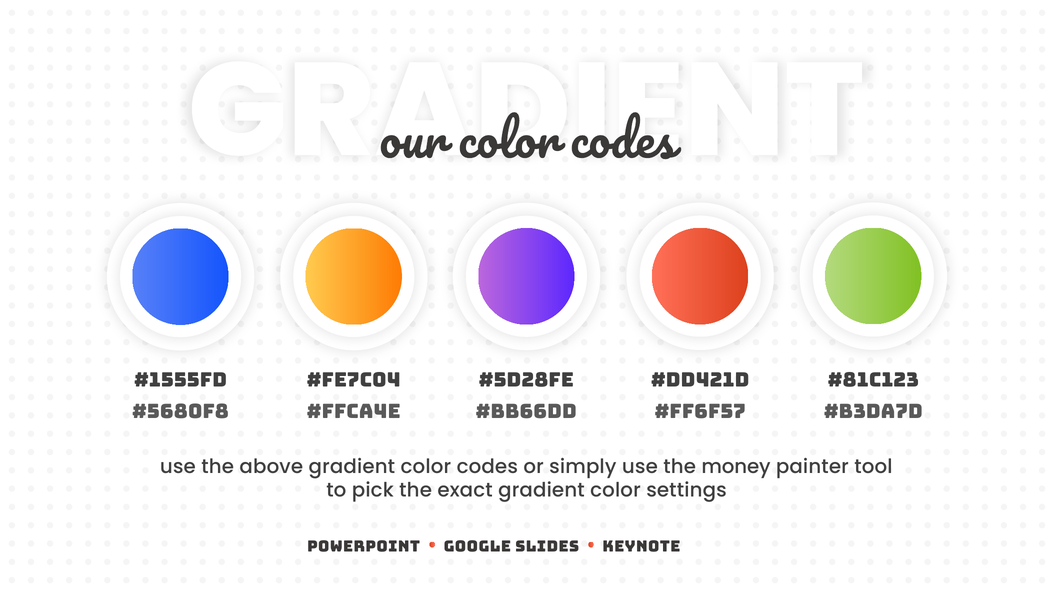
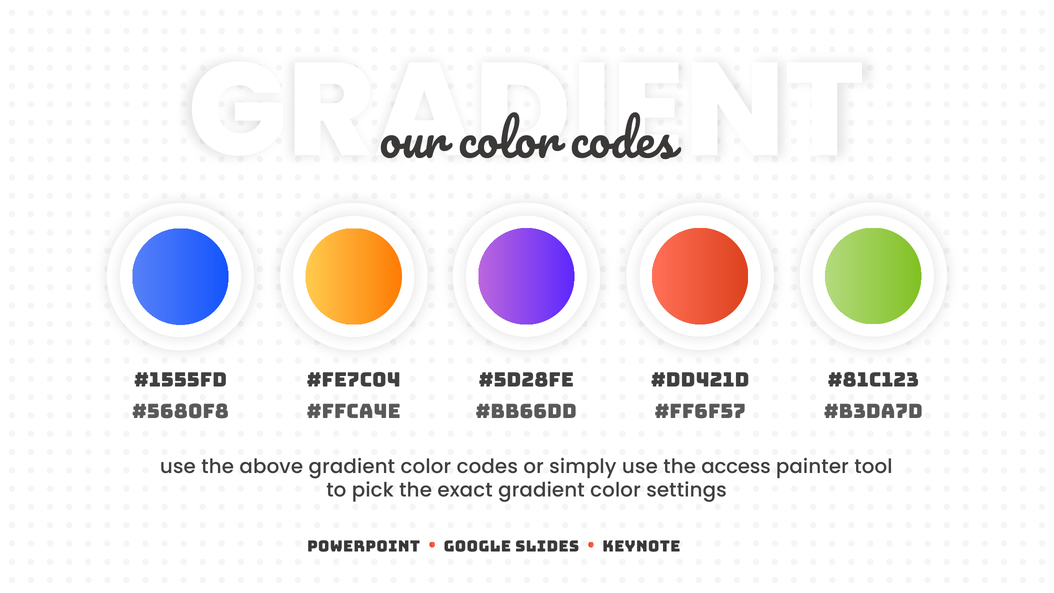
money: money -> access
